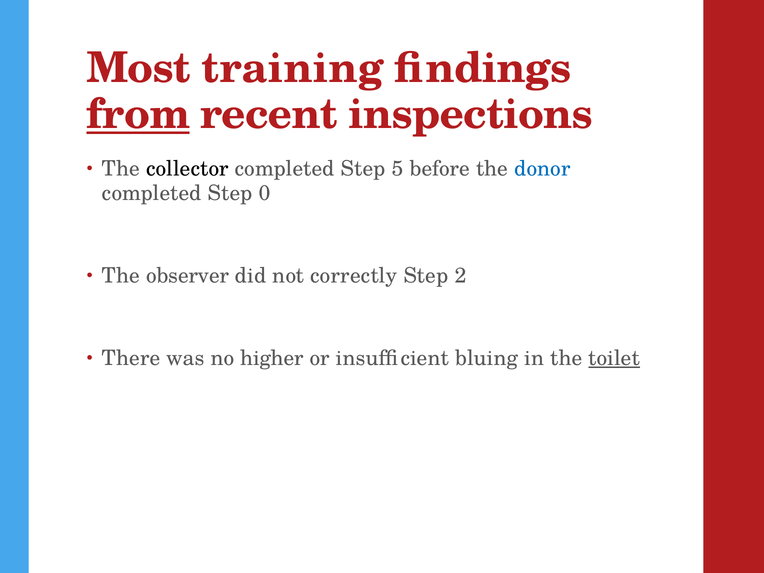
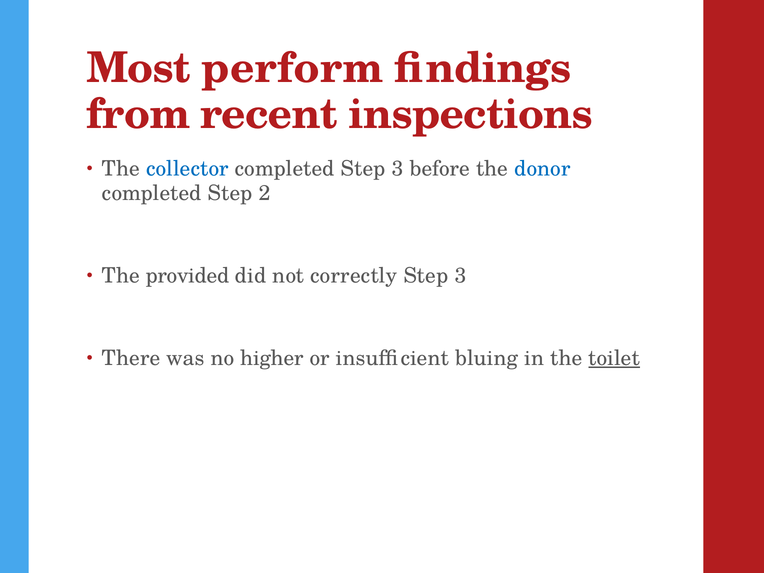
training: training -> perform
from underline: present -> none
collector colour: black -> blue
completed Step 5: 5 -> 3
0: 0 -> 2
observer: observer -> provided
2 at (460, 276): 2 -> 3
